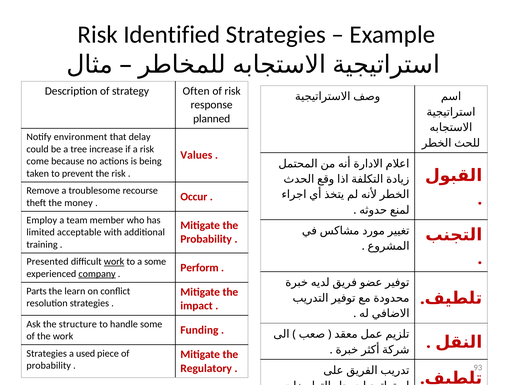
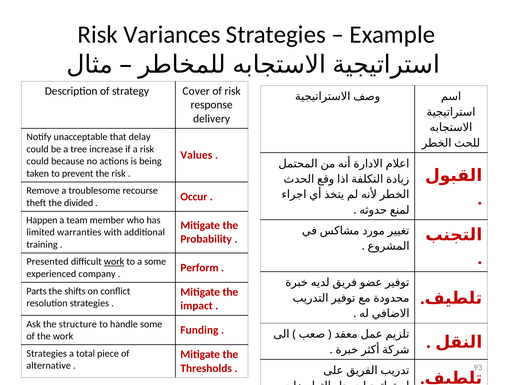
Identified: Identified -> Variances
Often: Often -> Cover
planned: planned -> delivery
environment: environment -> unacceptable
come at (38, 161): come -> could
money: money -> divided
Employ: Employ -> Happen
acceptable: acceptable -> warranties
company underline: present -> none
learn: learn -> shifts
used: used -> total
probability at (49, 365): probability -> alternative
Regulatory: Regulatory -> Thresholds
